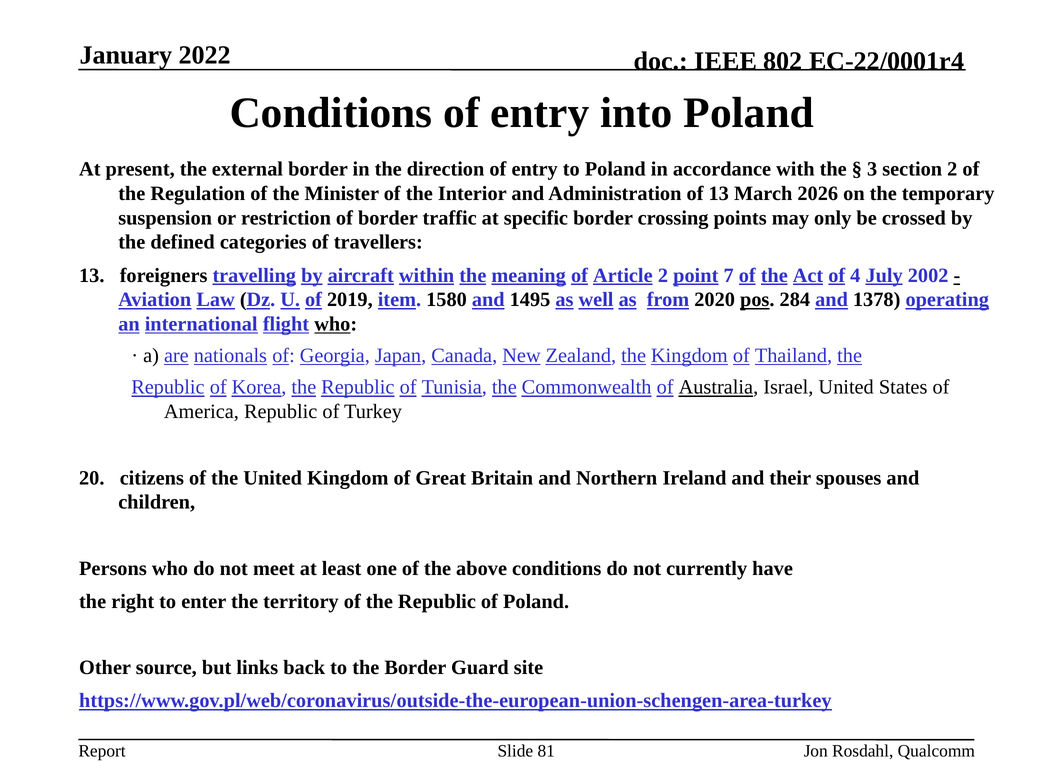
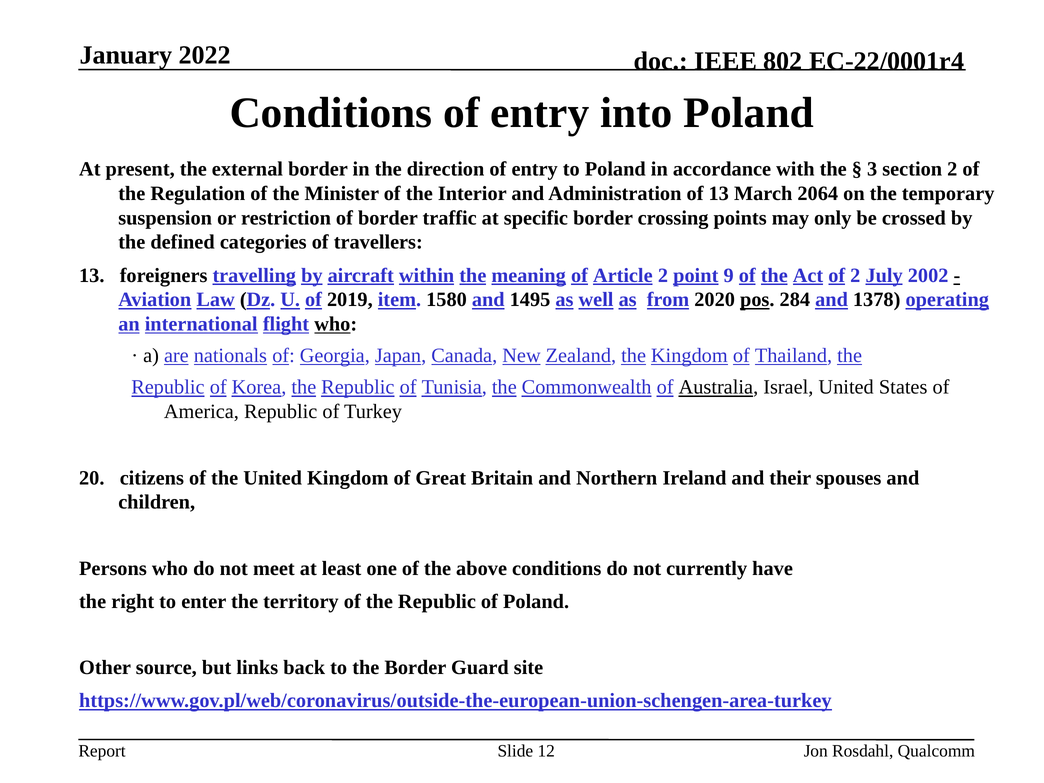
2026: 2026 -> 2064
7: 7 -> 9
of 4: 4 -> 2
81: 81 -> 12
